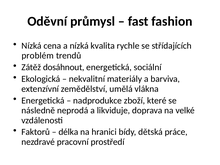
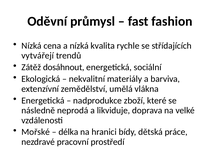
problém: problém -> vytvářejí
Faktorů: Faktorů -> Mořské
